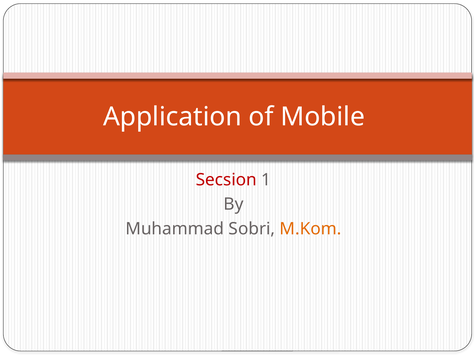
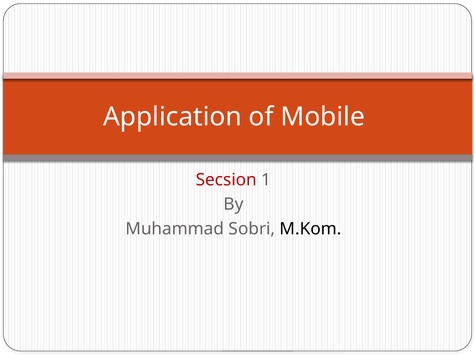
M.Kom colour: orange -> black
